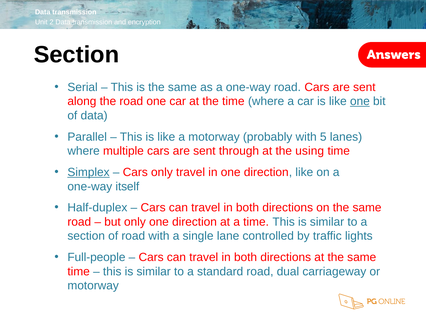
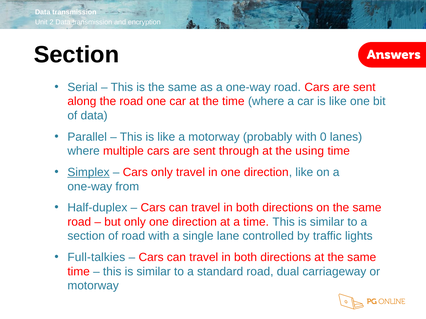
one at (360, 102) underline: present -> none
5: 5 -> 0
itself: itself -> from
Full-people: Full-people -> Full-talkies
